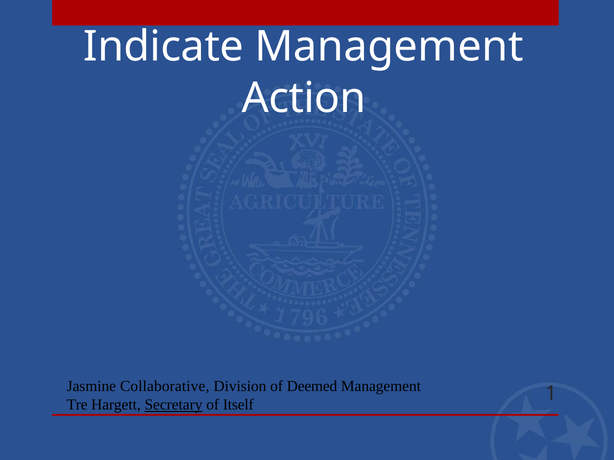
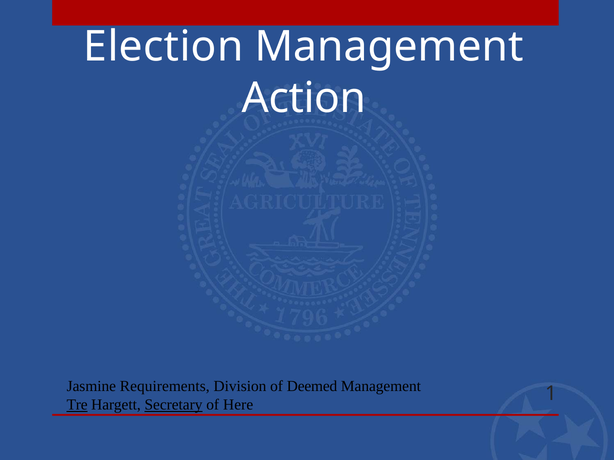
Indicate: Indicate -> Election
Collaborative: Collaborative -> Requirements
Tre underline: none -> present
Itself: Itself -> Here
